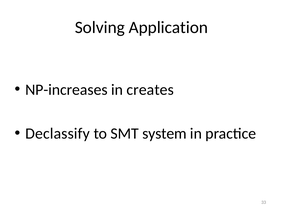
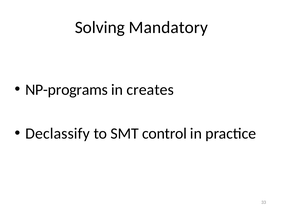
Application: Application -> Mandatory
NP-increases: NP-increases -> NP-programs
system: system -> control
